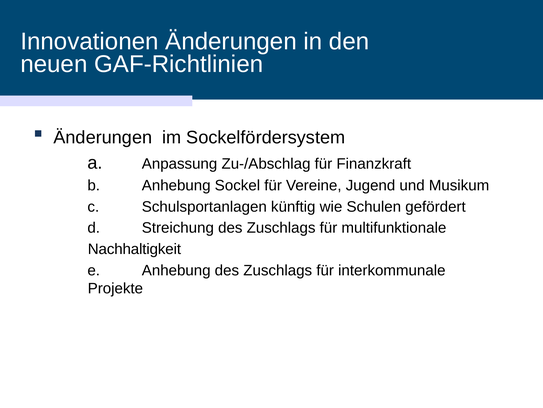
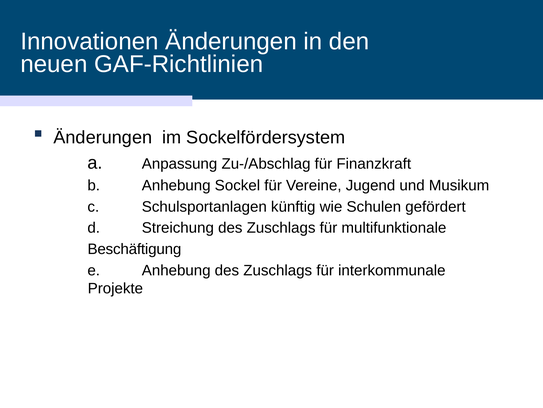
Nachhaltigkeit: Nachhaltigkeit -> Beschäftigung
